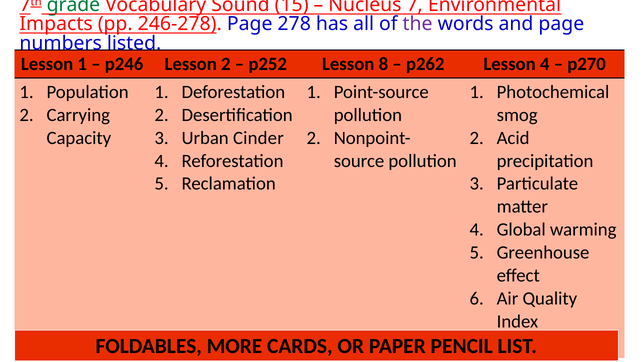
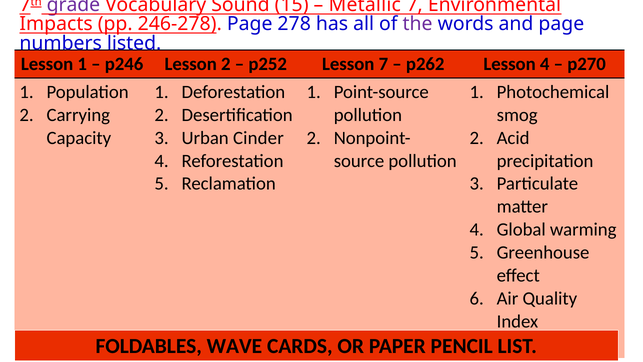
grade colour: green -> purple
Nucleus: Nucleus -> Metallic
Lesson 8: 8 -> 7
MORE: MORE -> WAVE
